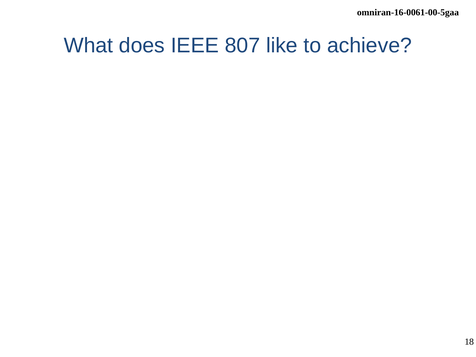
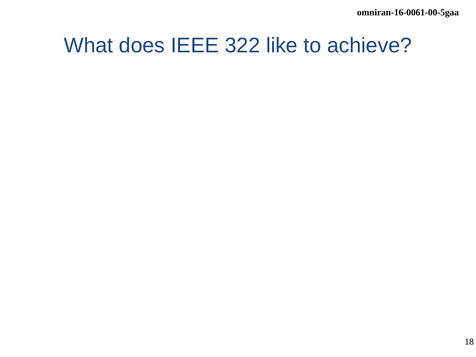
807: 807 -> 322
